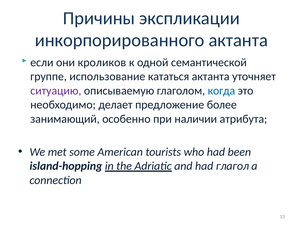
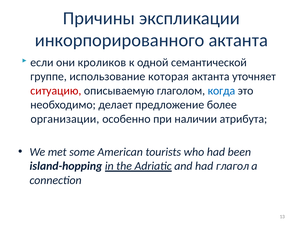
кататься: кататься -> которая
ситуацию colour: purple -> red
занимающий: занимающий -> организации
